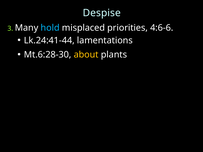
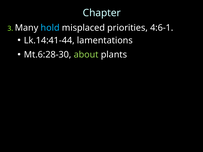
Despise: Despise -> Chapter
4:6-6: 4:6-6 -> 4:6-1
Lk.24:41-44: Lk.24:41-44 -> Lk.14:41-44
about colour: yellow -> light green
